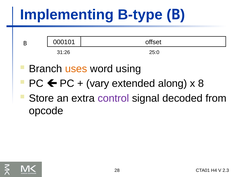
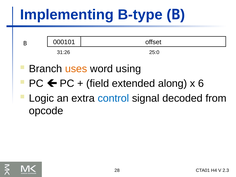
vary: vary -> field
8: 8 -> 6
Store: Store -> Logic
control colour: purple -> blue
